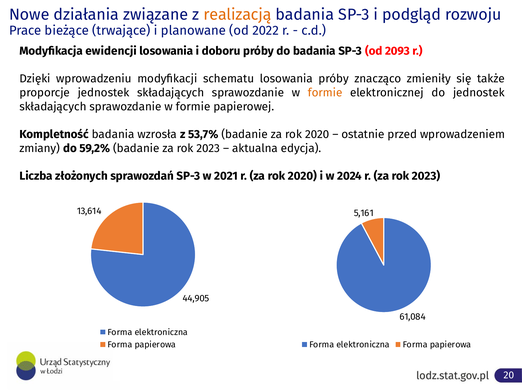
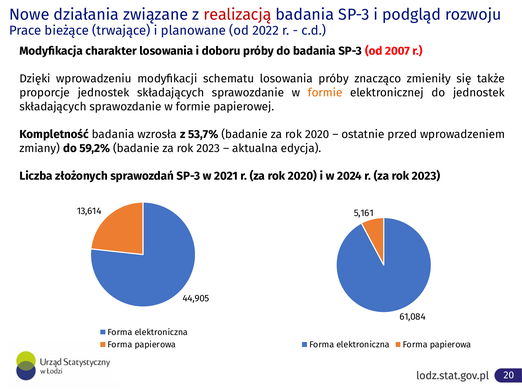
realizacją colour: orange -> red
ewidencji: ewidencji -> charakter
2093: 2093 -> 2007
